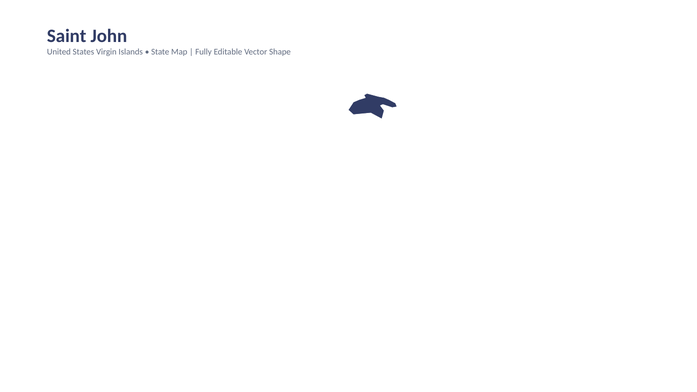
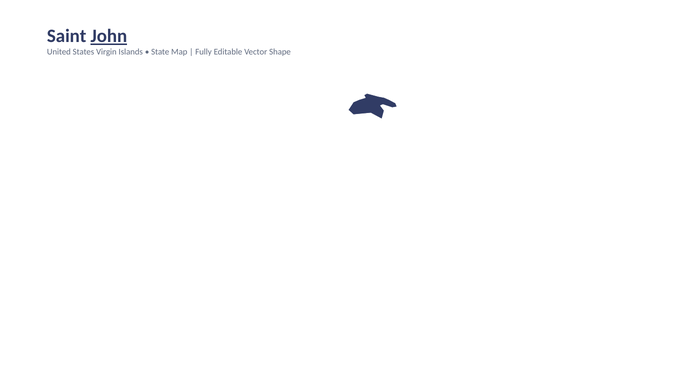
John underline: none -> present
